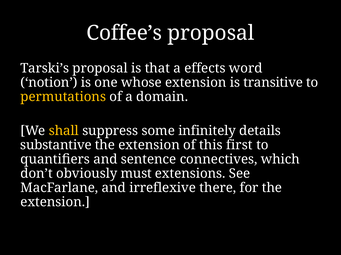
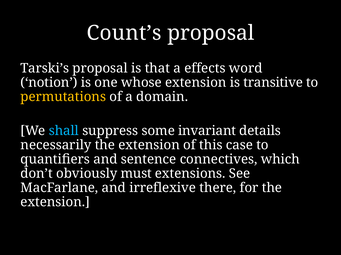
Coffee’s: Coffee’s -> Count’s
shall colour: yellow -> light blue
infinitely: infinitely -> invariant
substantive: substantive -> necessarily
first: first -> case
